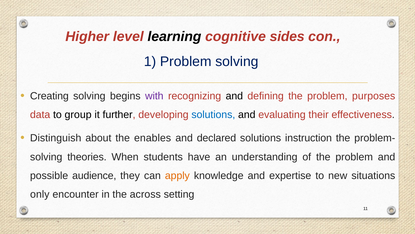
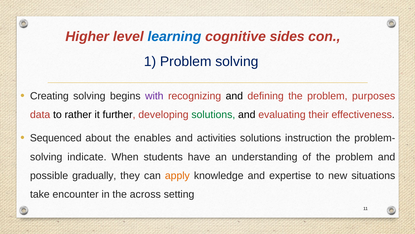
learning colour: black -> blue
group: group -> rather
solutions at (213, 115) colour: blue -> green
Distinguish: Distinguish -> Sequenced
declared: declared -> activities
theories: theories -> indicate
audience: audience -> gradually
only: only -> take
